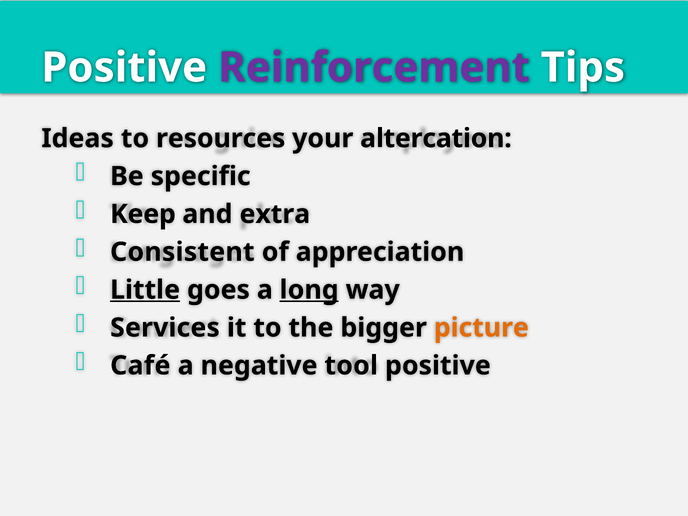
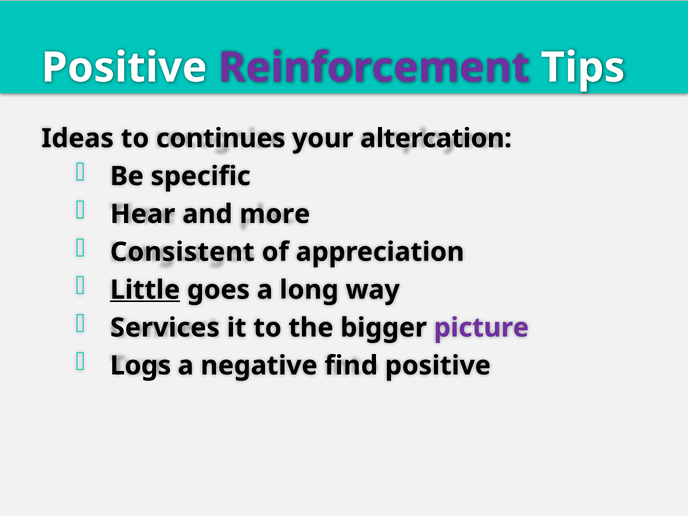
resources: resources -> continues
Keep: Keep -> Hear
extra: extra -> more
long underline: present -> none
picture colour: orange -> purple
Café: Café -> Logs
tool: tool -> find
